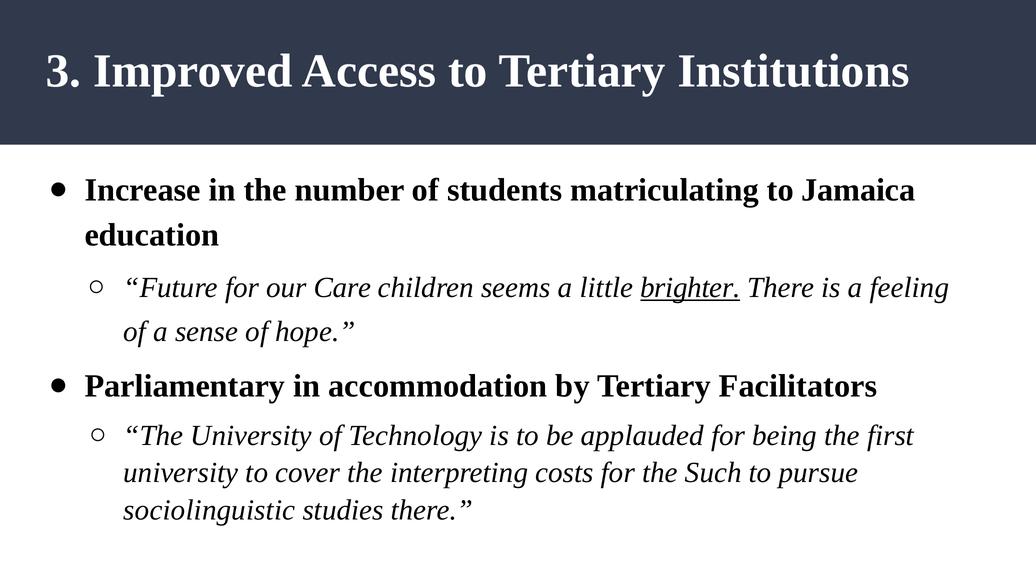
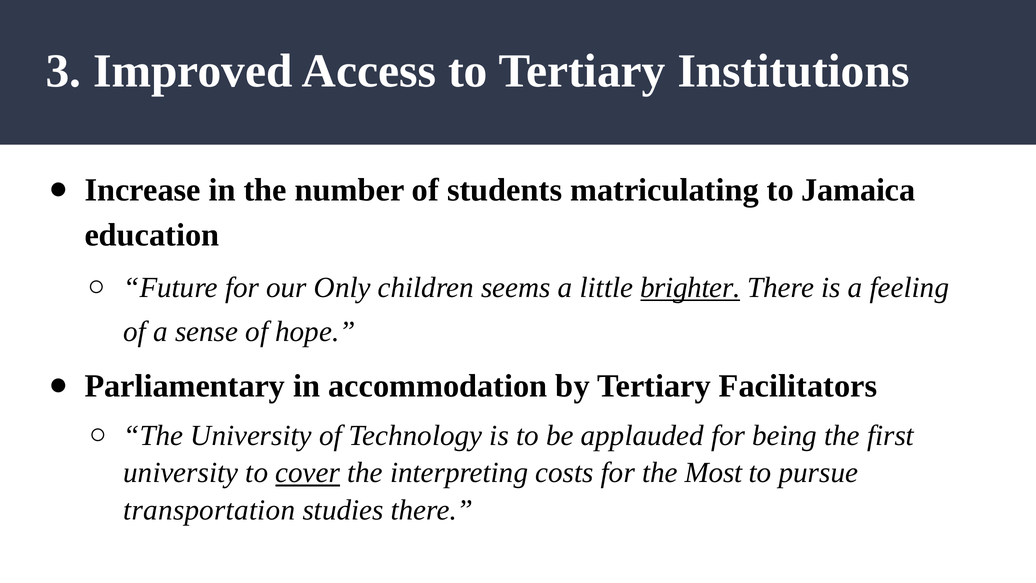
Care: Care -> Only
cover underline: none -> present
Such: Such -> Most
sociolinguistic: sociolinguistic -> transportation
